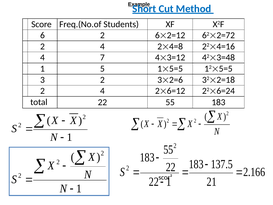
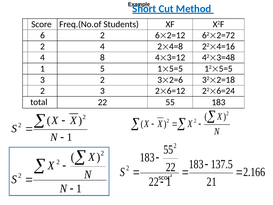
7: 7 -> 8
4 at (102, 91): 4 -> 3
